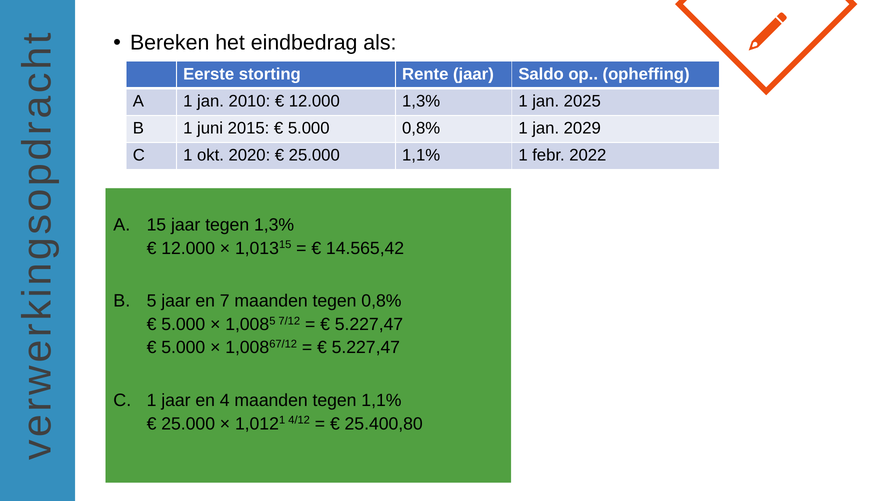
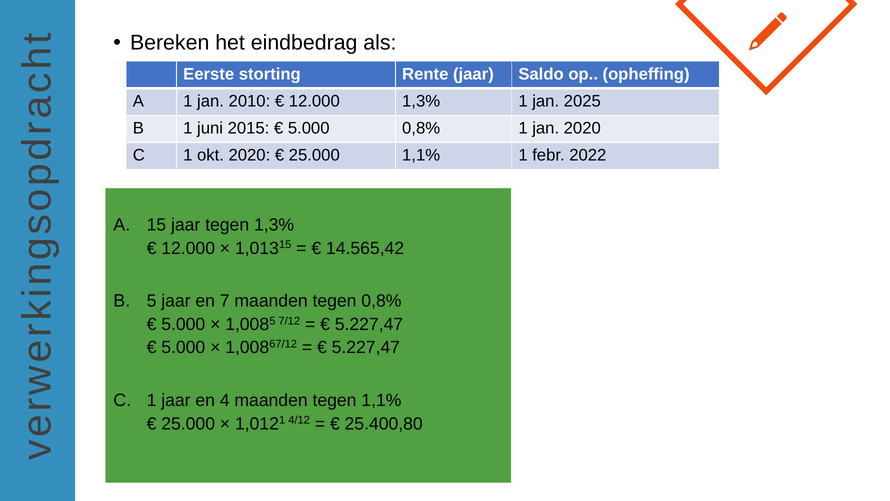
jan 2029: 2029 -> 2020
